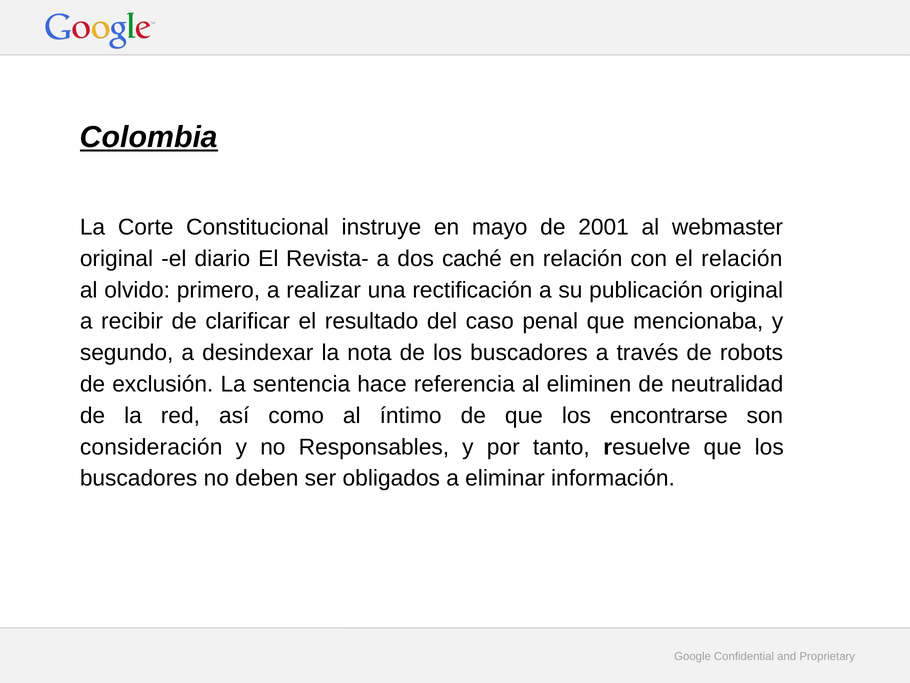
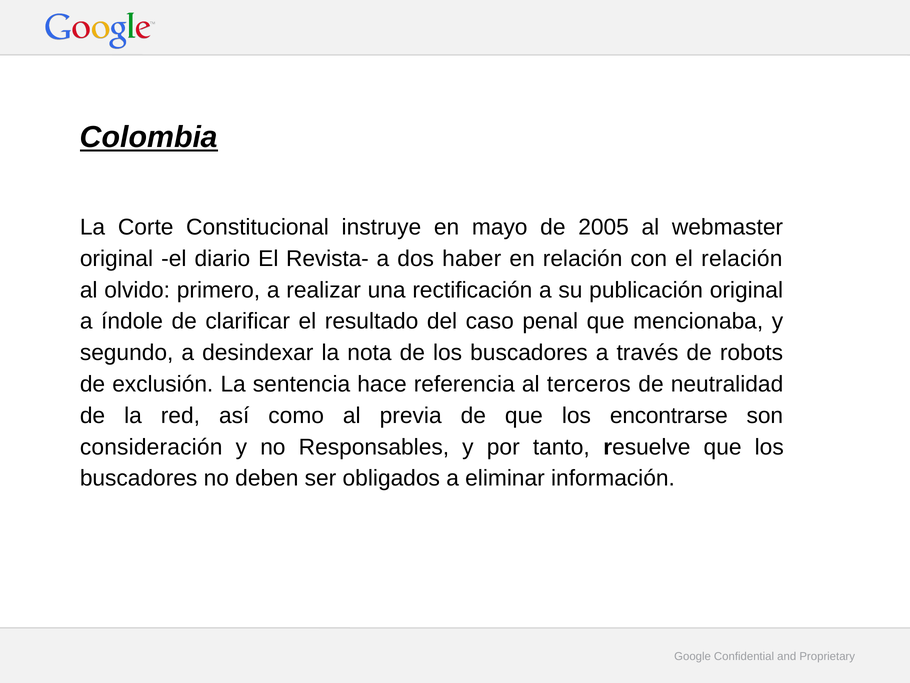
2001: 2001 -> 2005
caché: caché -> haber
recibir: recibir -> índole
eliminen: eliminen -> terceros
íntimo: íntimo -> previa
